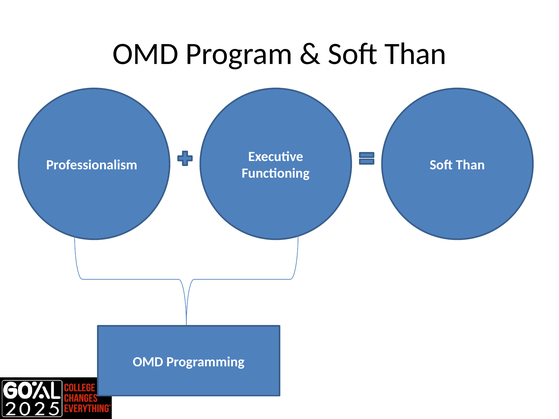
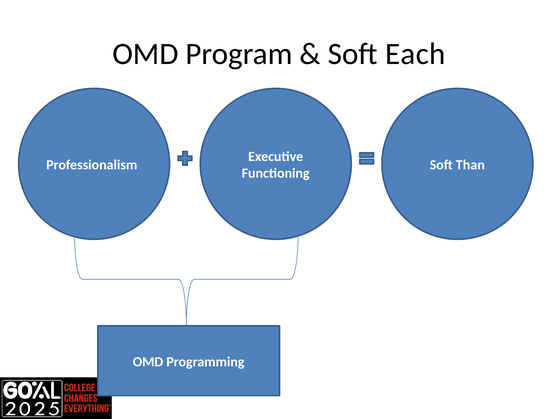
Than at (415, 54): Than -> Each
